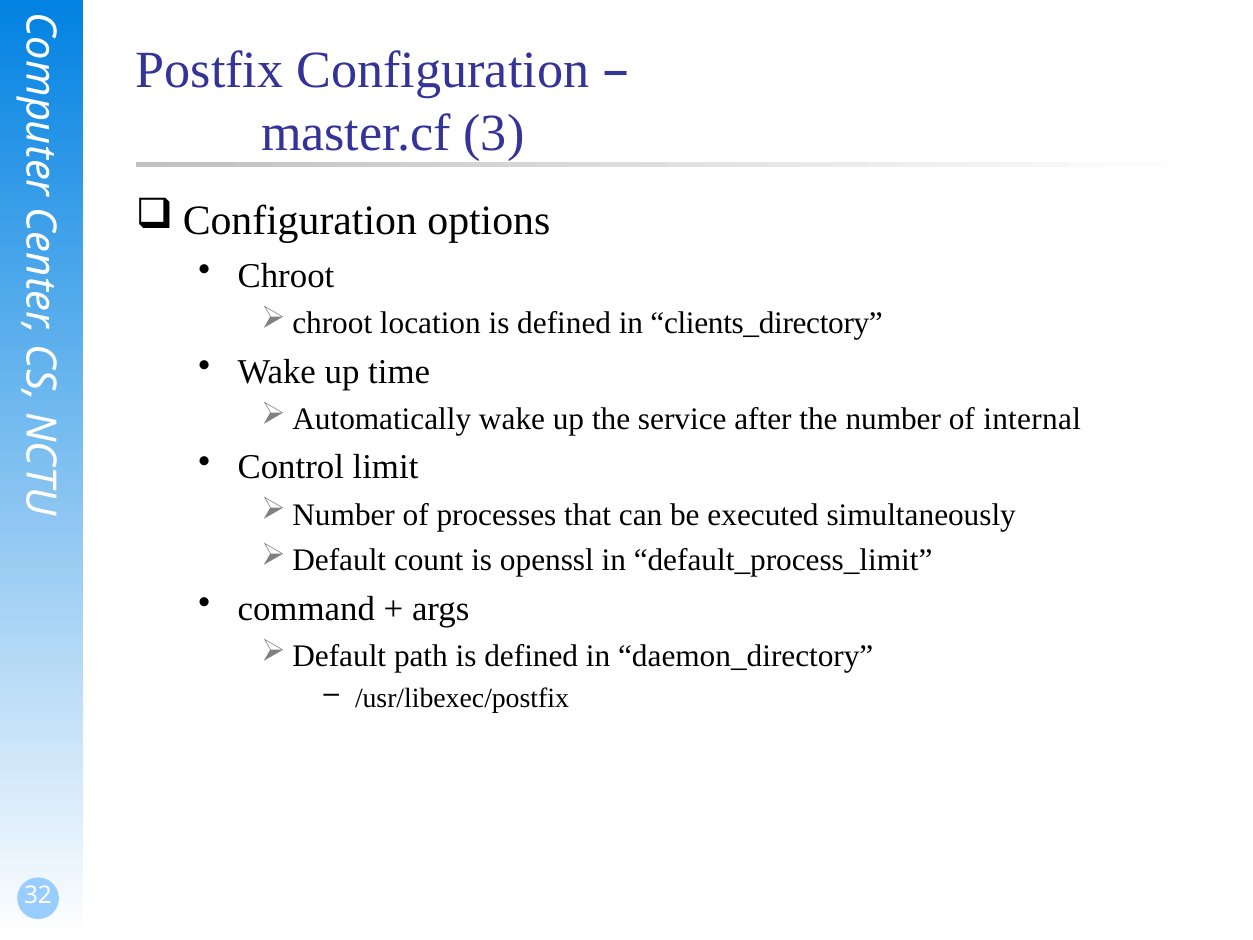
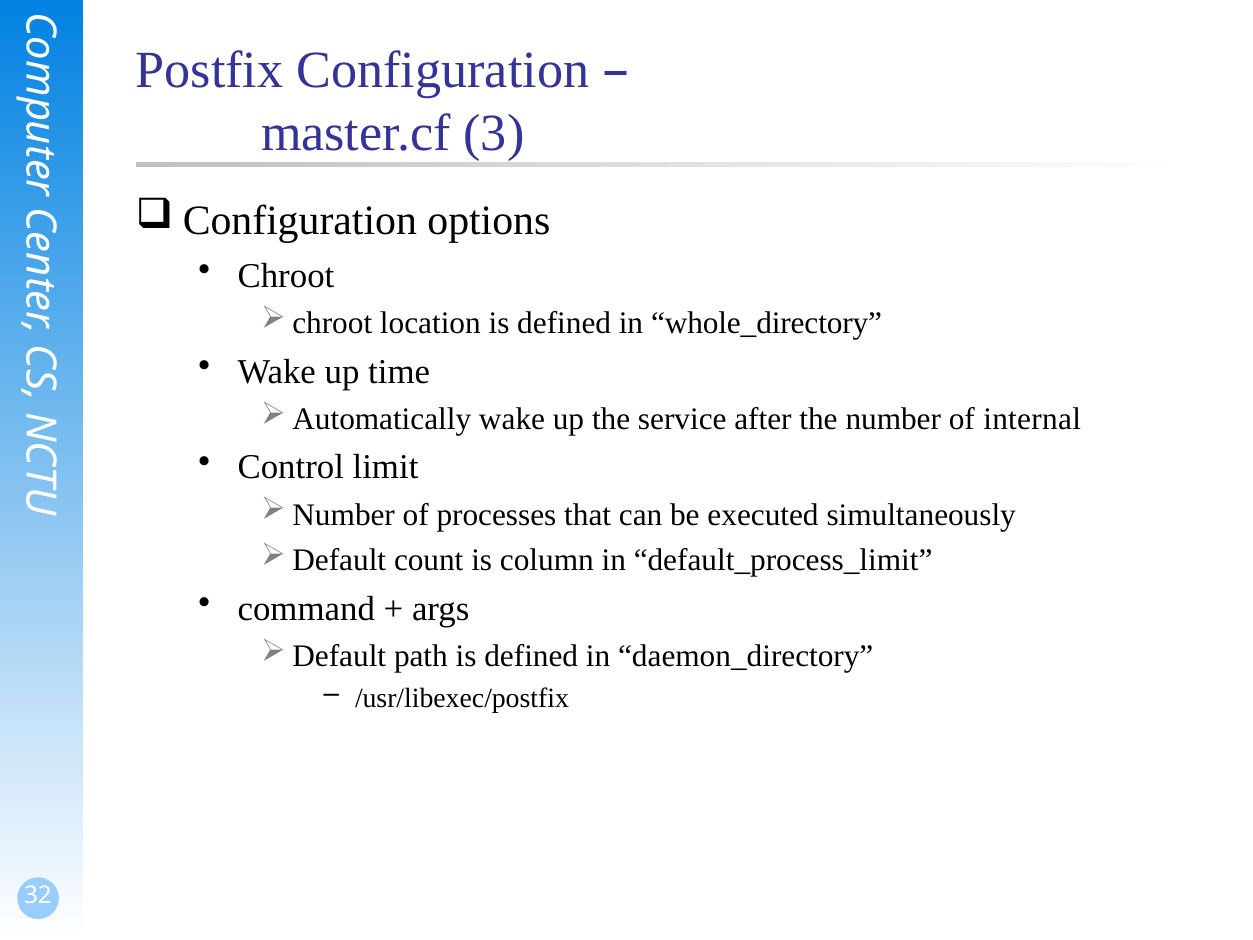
clients_directory: clients_directory -> whole_directory
openssl: openssl -> column
